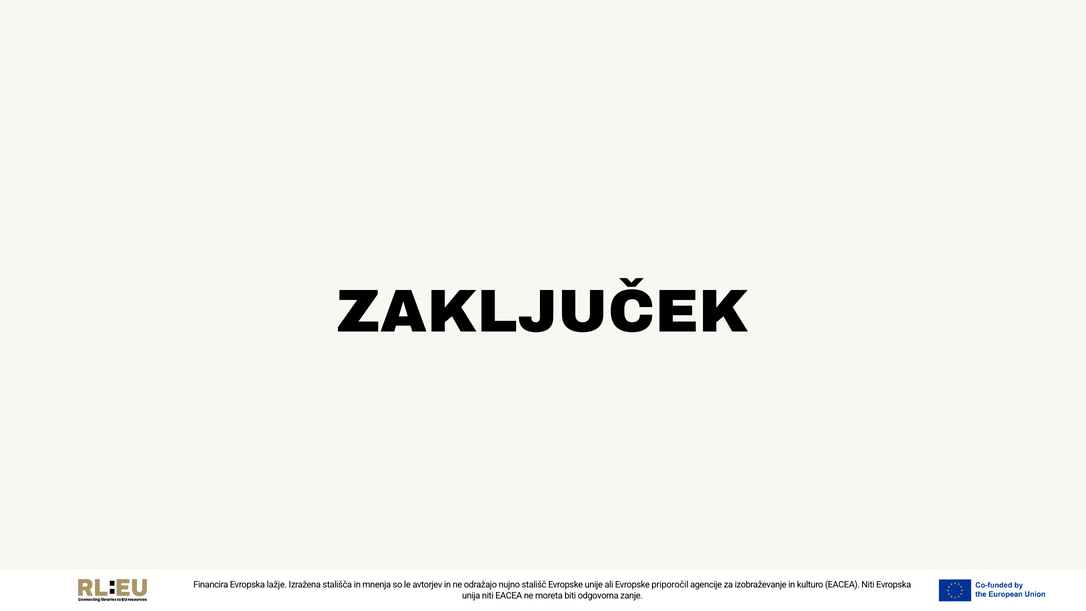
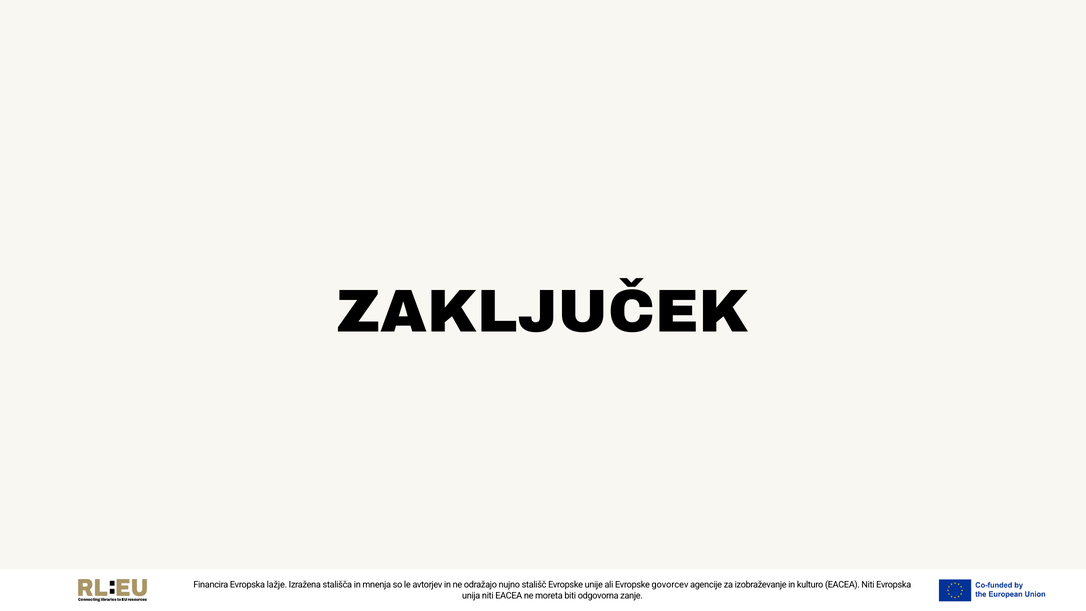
priporočil: priporočil -> govorcev
